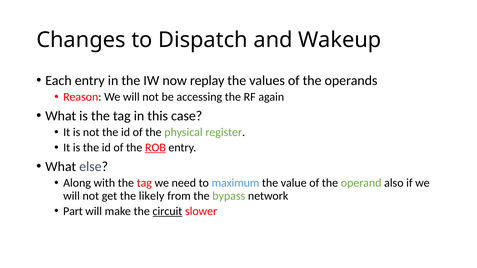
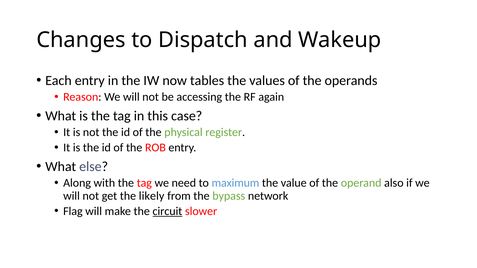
replay: replay -> tables
ROB underline: present -> none
Part: Part -> Flag
